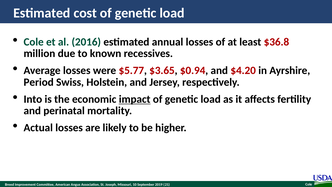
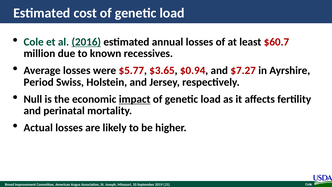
2016 underline: none -> present
$36.8: $36.8 -> $60.7
$4.20: $4.20 -> $7.27
Into: Into -> Null
